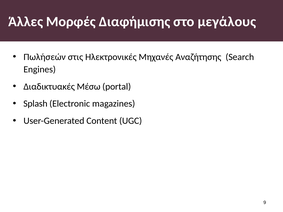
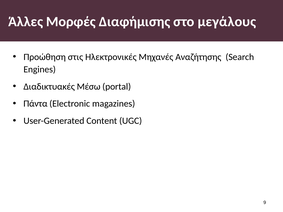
Πωλήσεών: Πωλήσεών -> Προώθηση
Splash: Splash -> Πάντα
